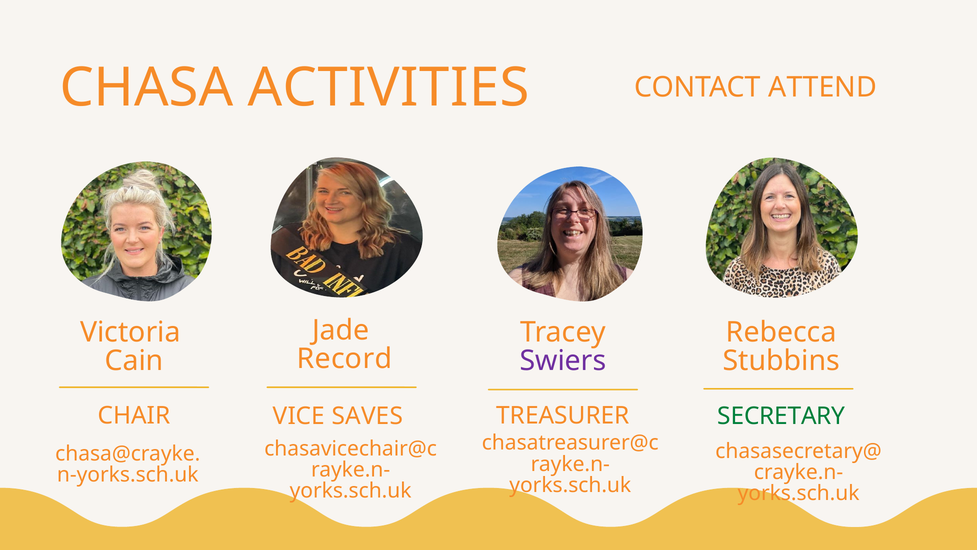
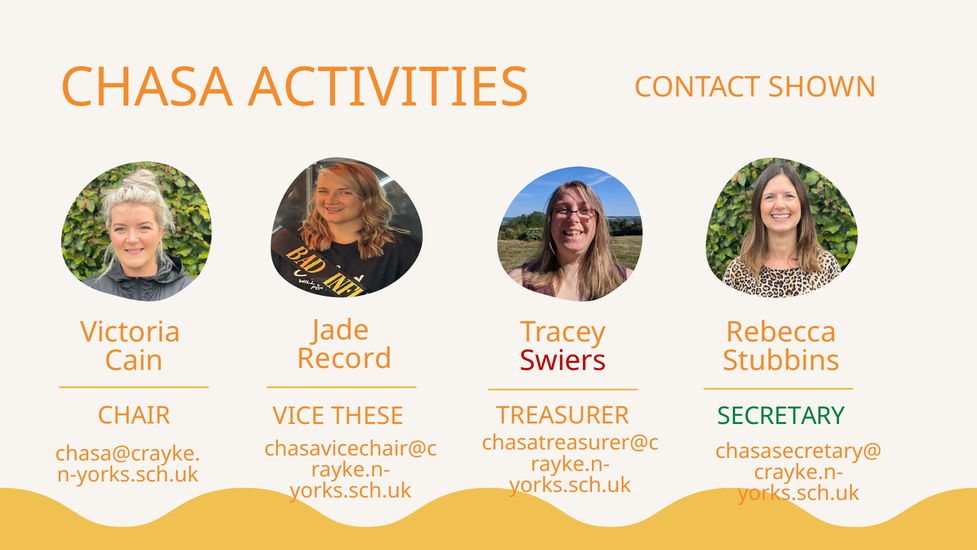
ATTEND: ATTEND -> SHOWN
Swiers colour: purple -> red
SAVES: SAVES -> THESE
